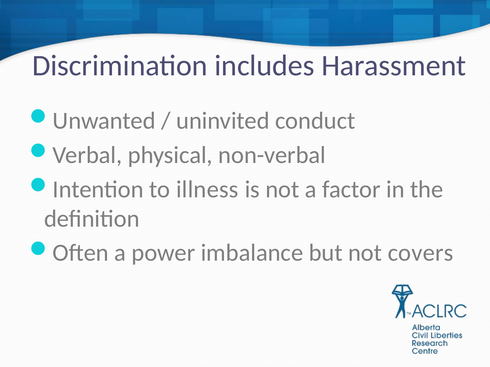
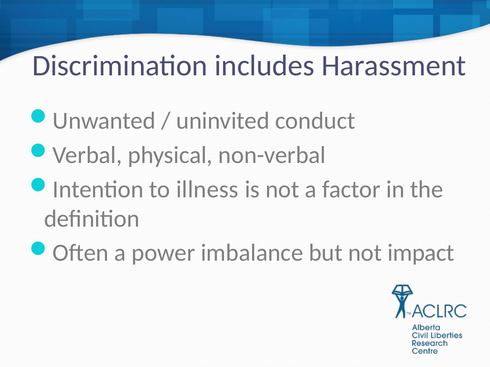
covers: covers -> impact
